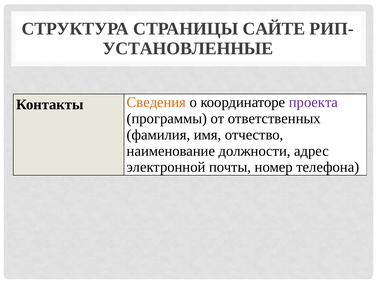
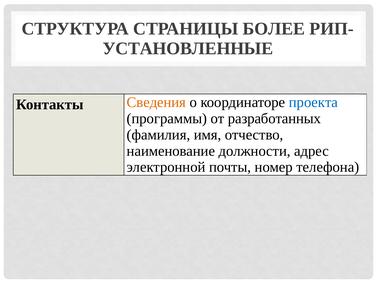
САЙТЕ: САЙТЕ -> БОЛЕЕ
проекта colour: purple -> blue
ответственных: ответственных -> разработанных
